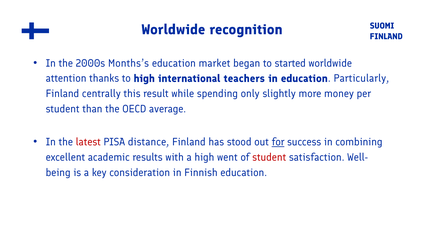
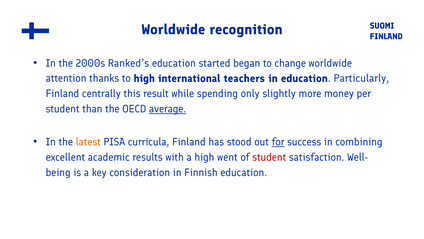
Months’s: Months’s -> Ranked’s
market: market -> started
started: started -> change
average underline: none -> present
latest colour: red -> orange
distance: distance -> curricula
